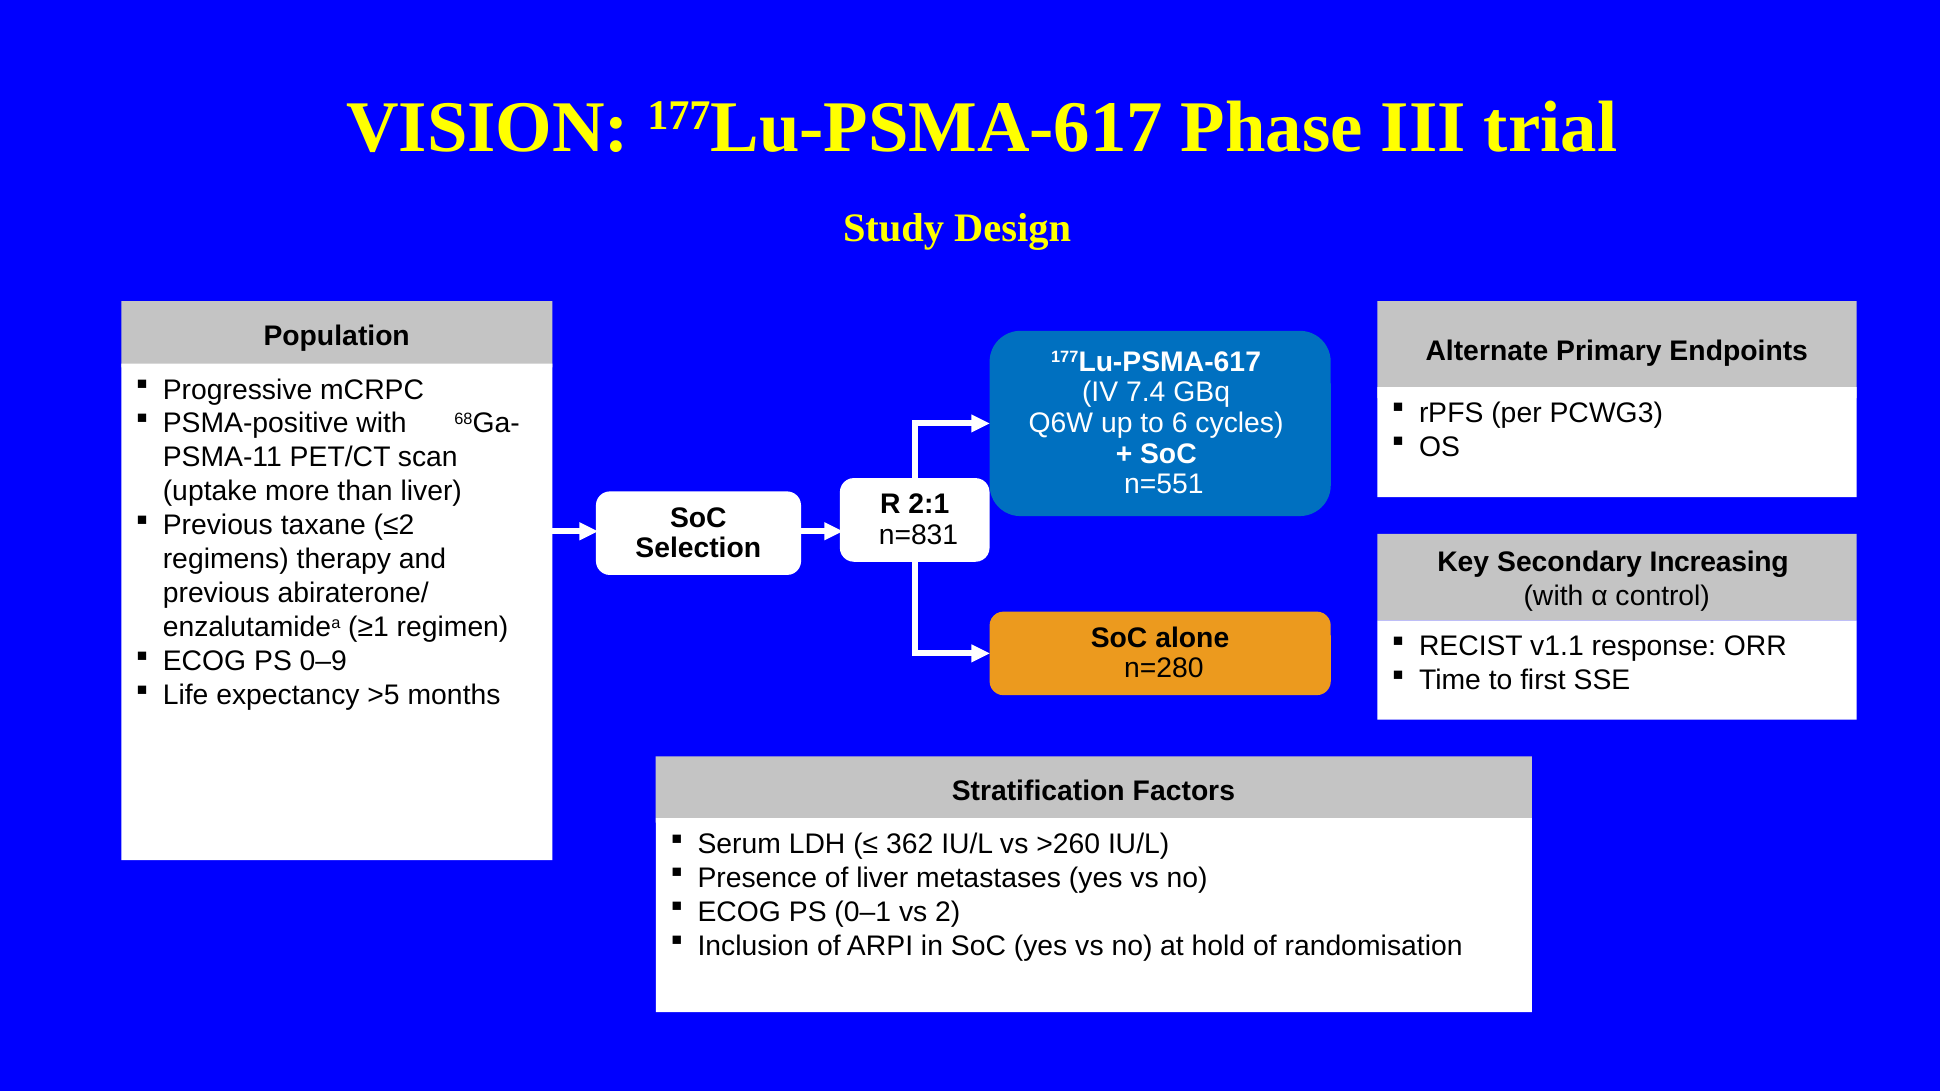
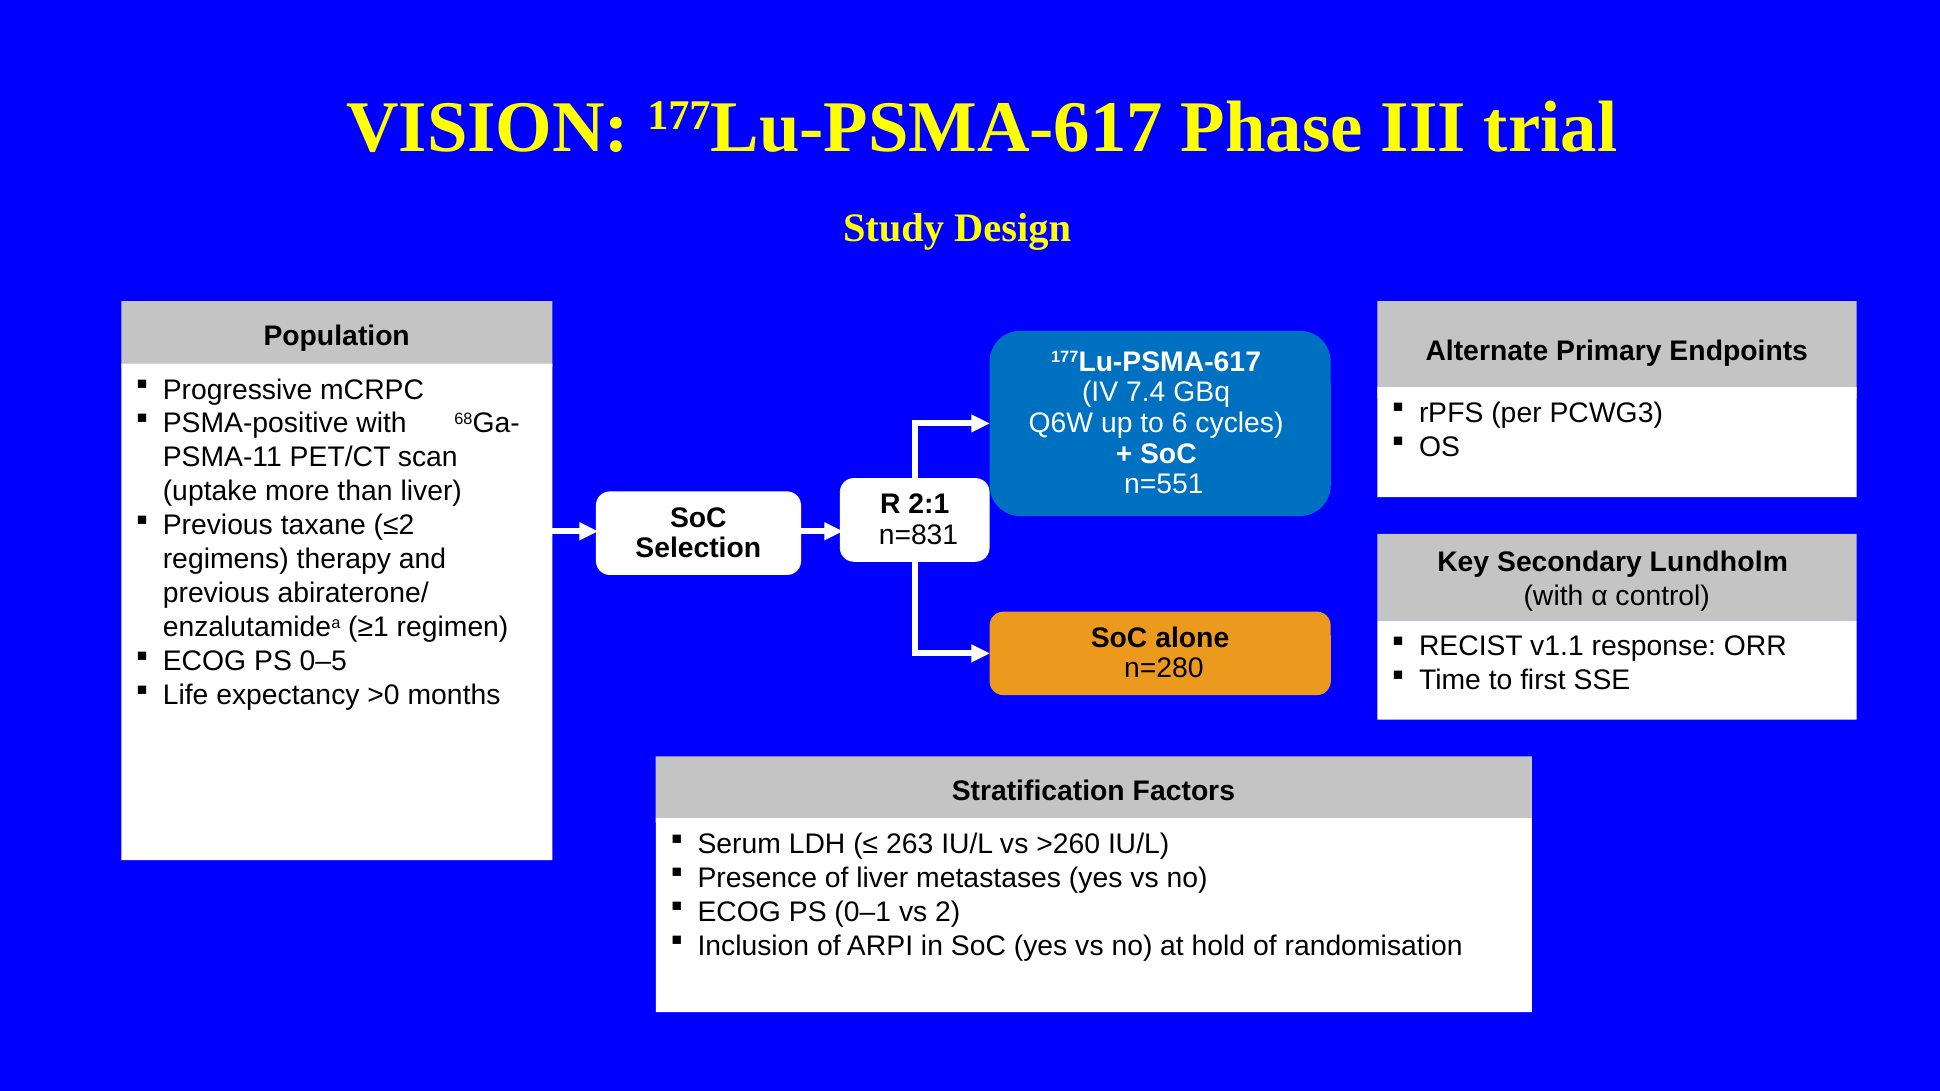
Increasing: Increasing -> Lundholm
0–9: 0–9 -> 0–5
>5: >5 -> >0
362: 362 -> 263
